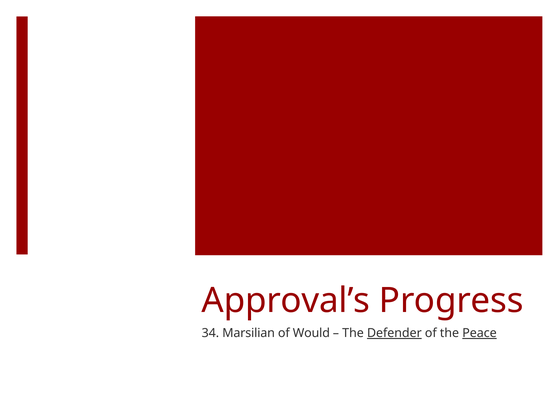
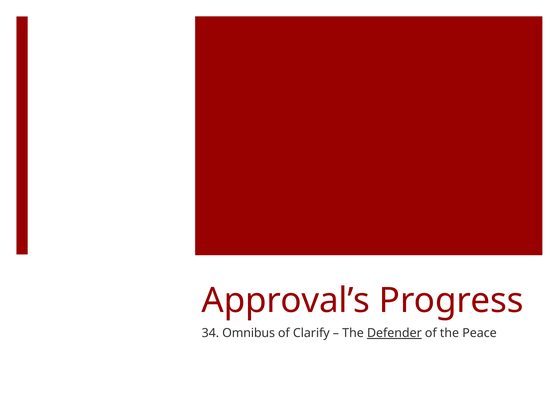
Marsilian: Marsilian -> Omnibus
Would: Would -> Clarify
Peace underline: present -> none
